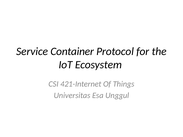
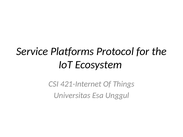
Container: Container -> Platforms
